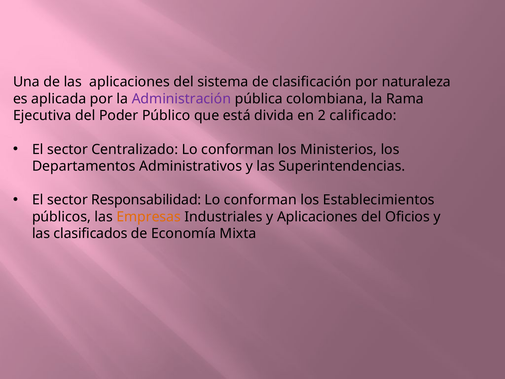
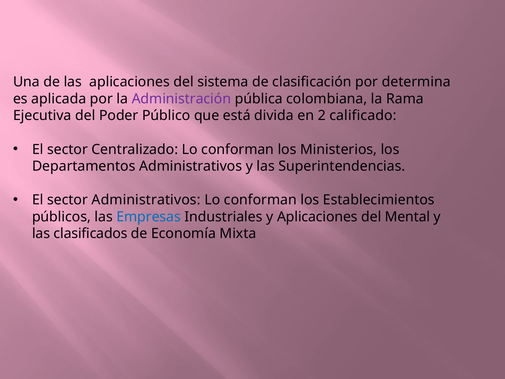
naturaleza: naturaleza -> determina
sector Responsabilidad: Responsabilidad -> Administrativos
Empresas colour: orange -> blue
Oficios: Oficios -> Mental
